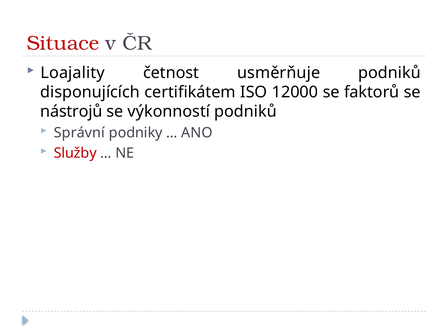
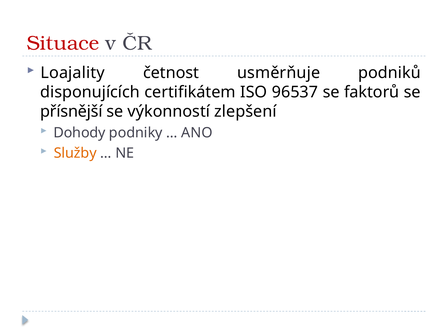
12000: 12000 -> 96537
nástrojů: nástrojů -> přísnější
výkonností podniků: podniků -> zlepšení
Správní: Správní -> Dohody
Služby colour: red -> orange
